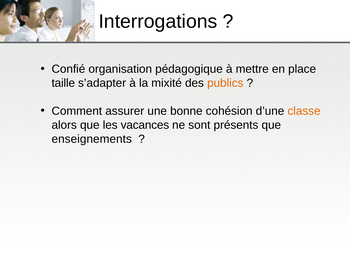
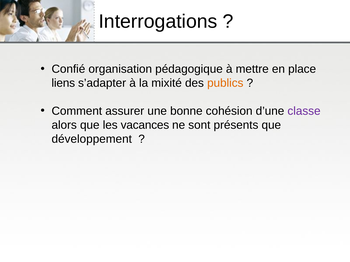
taille: taille -> liens
classe colour: orange -> purple
enseignements: enseignements -> développement
